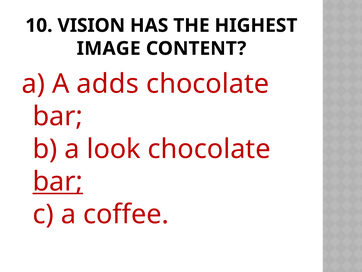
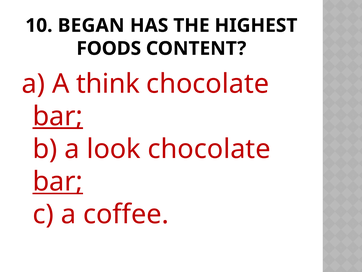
VISION: VISION -> BEGAN
IMAGE: IMAGE -> FOODS
adds: adds -> think
bar at (58, 116) underline: none -> present
